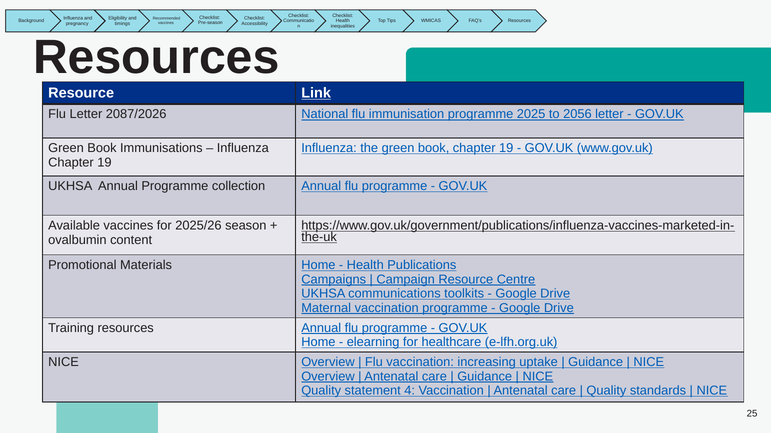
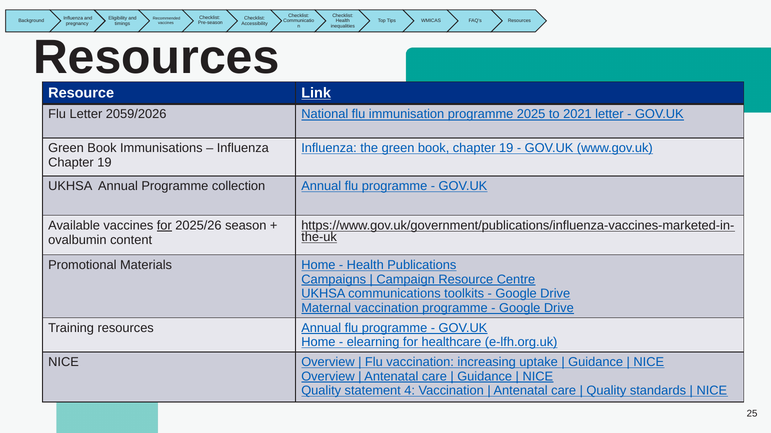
2087/2026: 2087/2026 -> 2059/2026
2056: 2056 -> 2021
for at (164, 226) underline: none -> present
